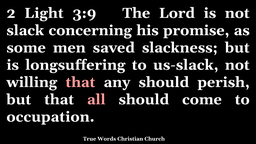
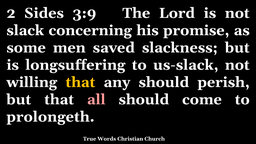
Light: Light -> Sides
that at (80, 82) colour: pink -> yellow
occupation: occupation -> prolongeth
